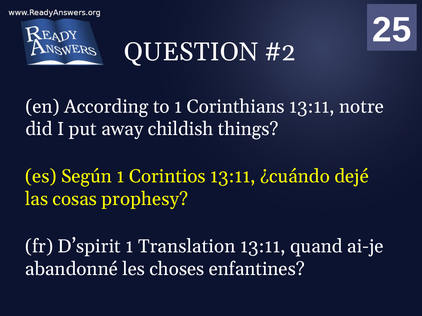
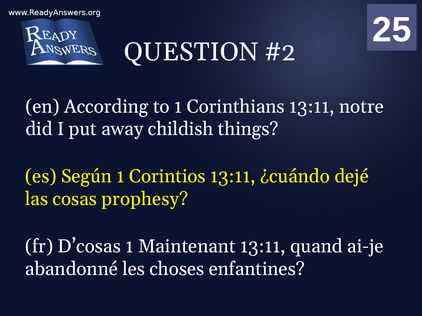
D’spirit: D’spirit -> D’cosas
Translation: Translation -> Maintenant
